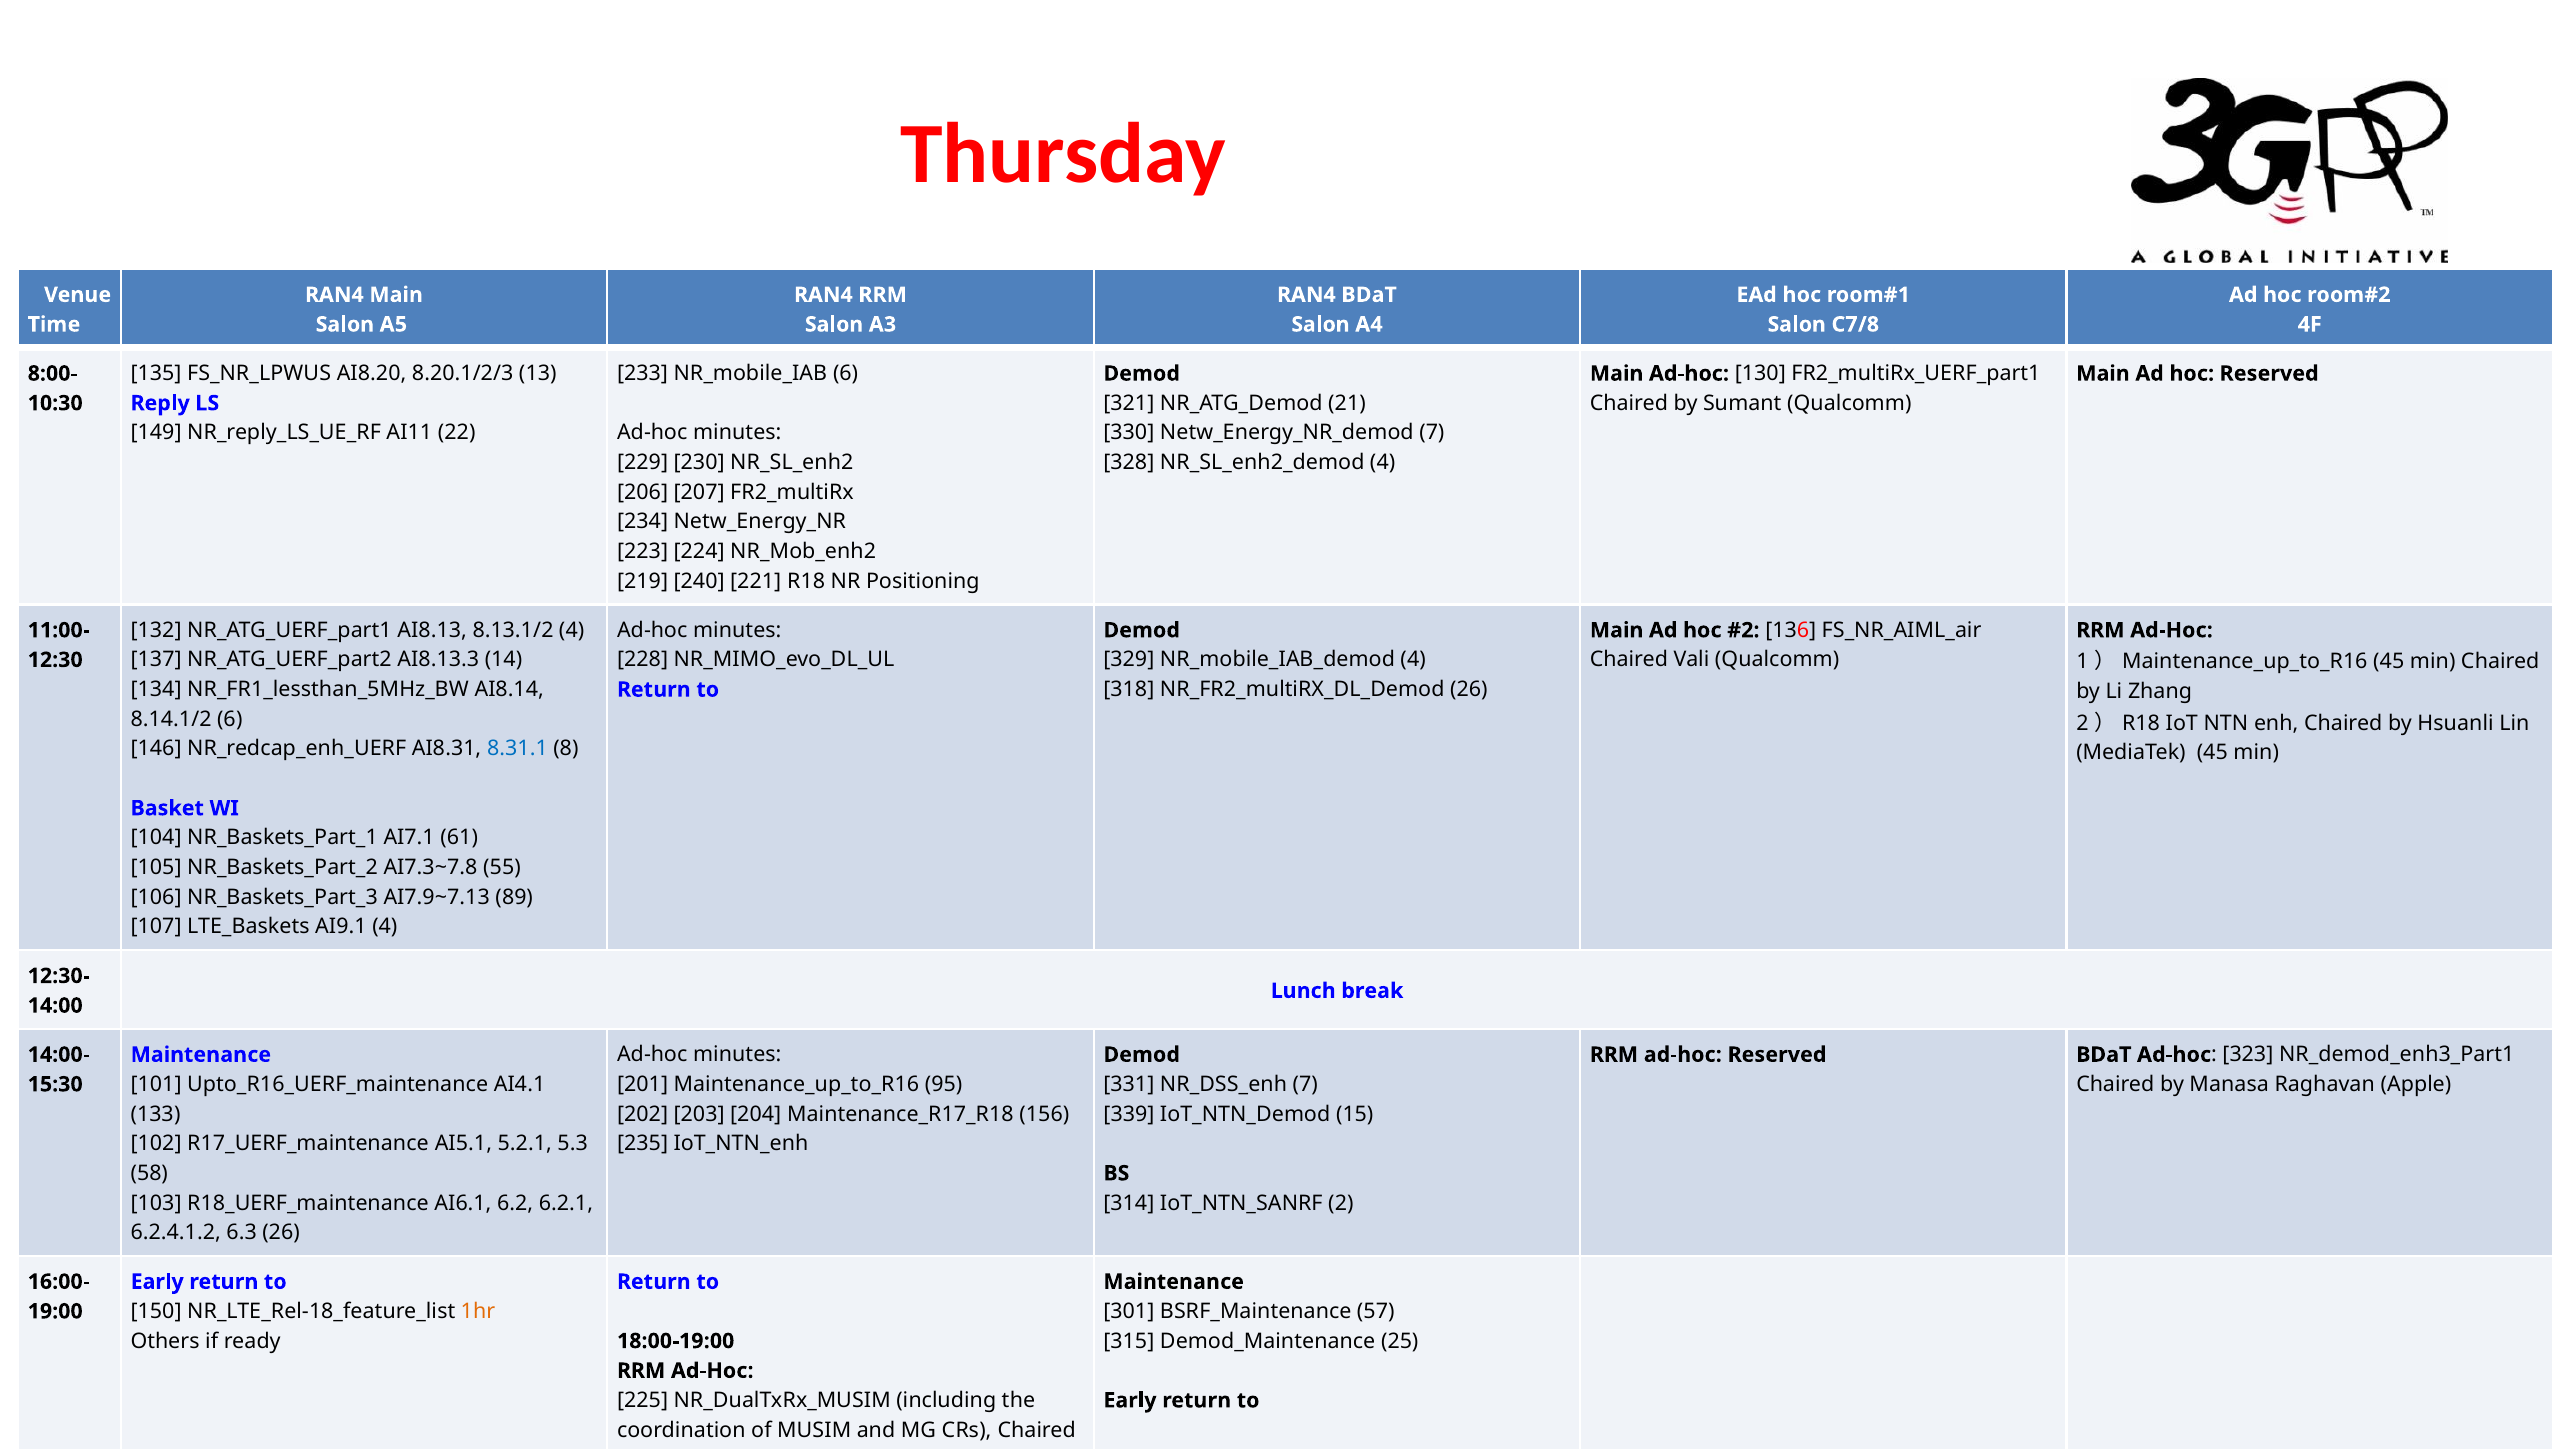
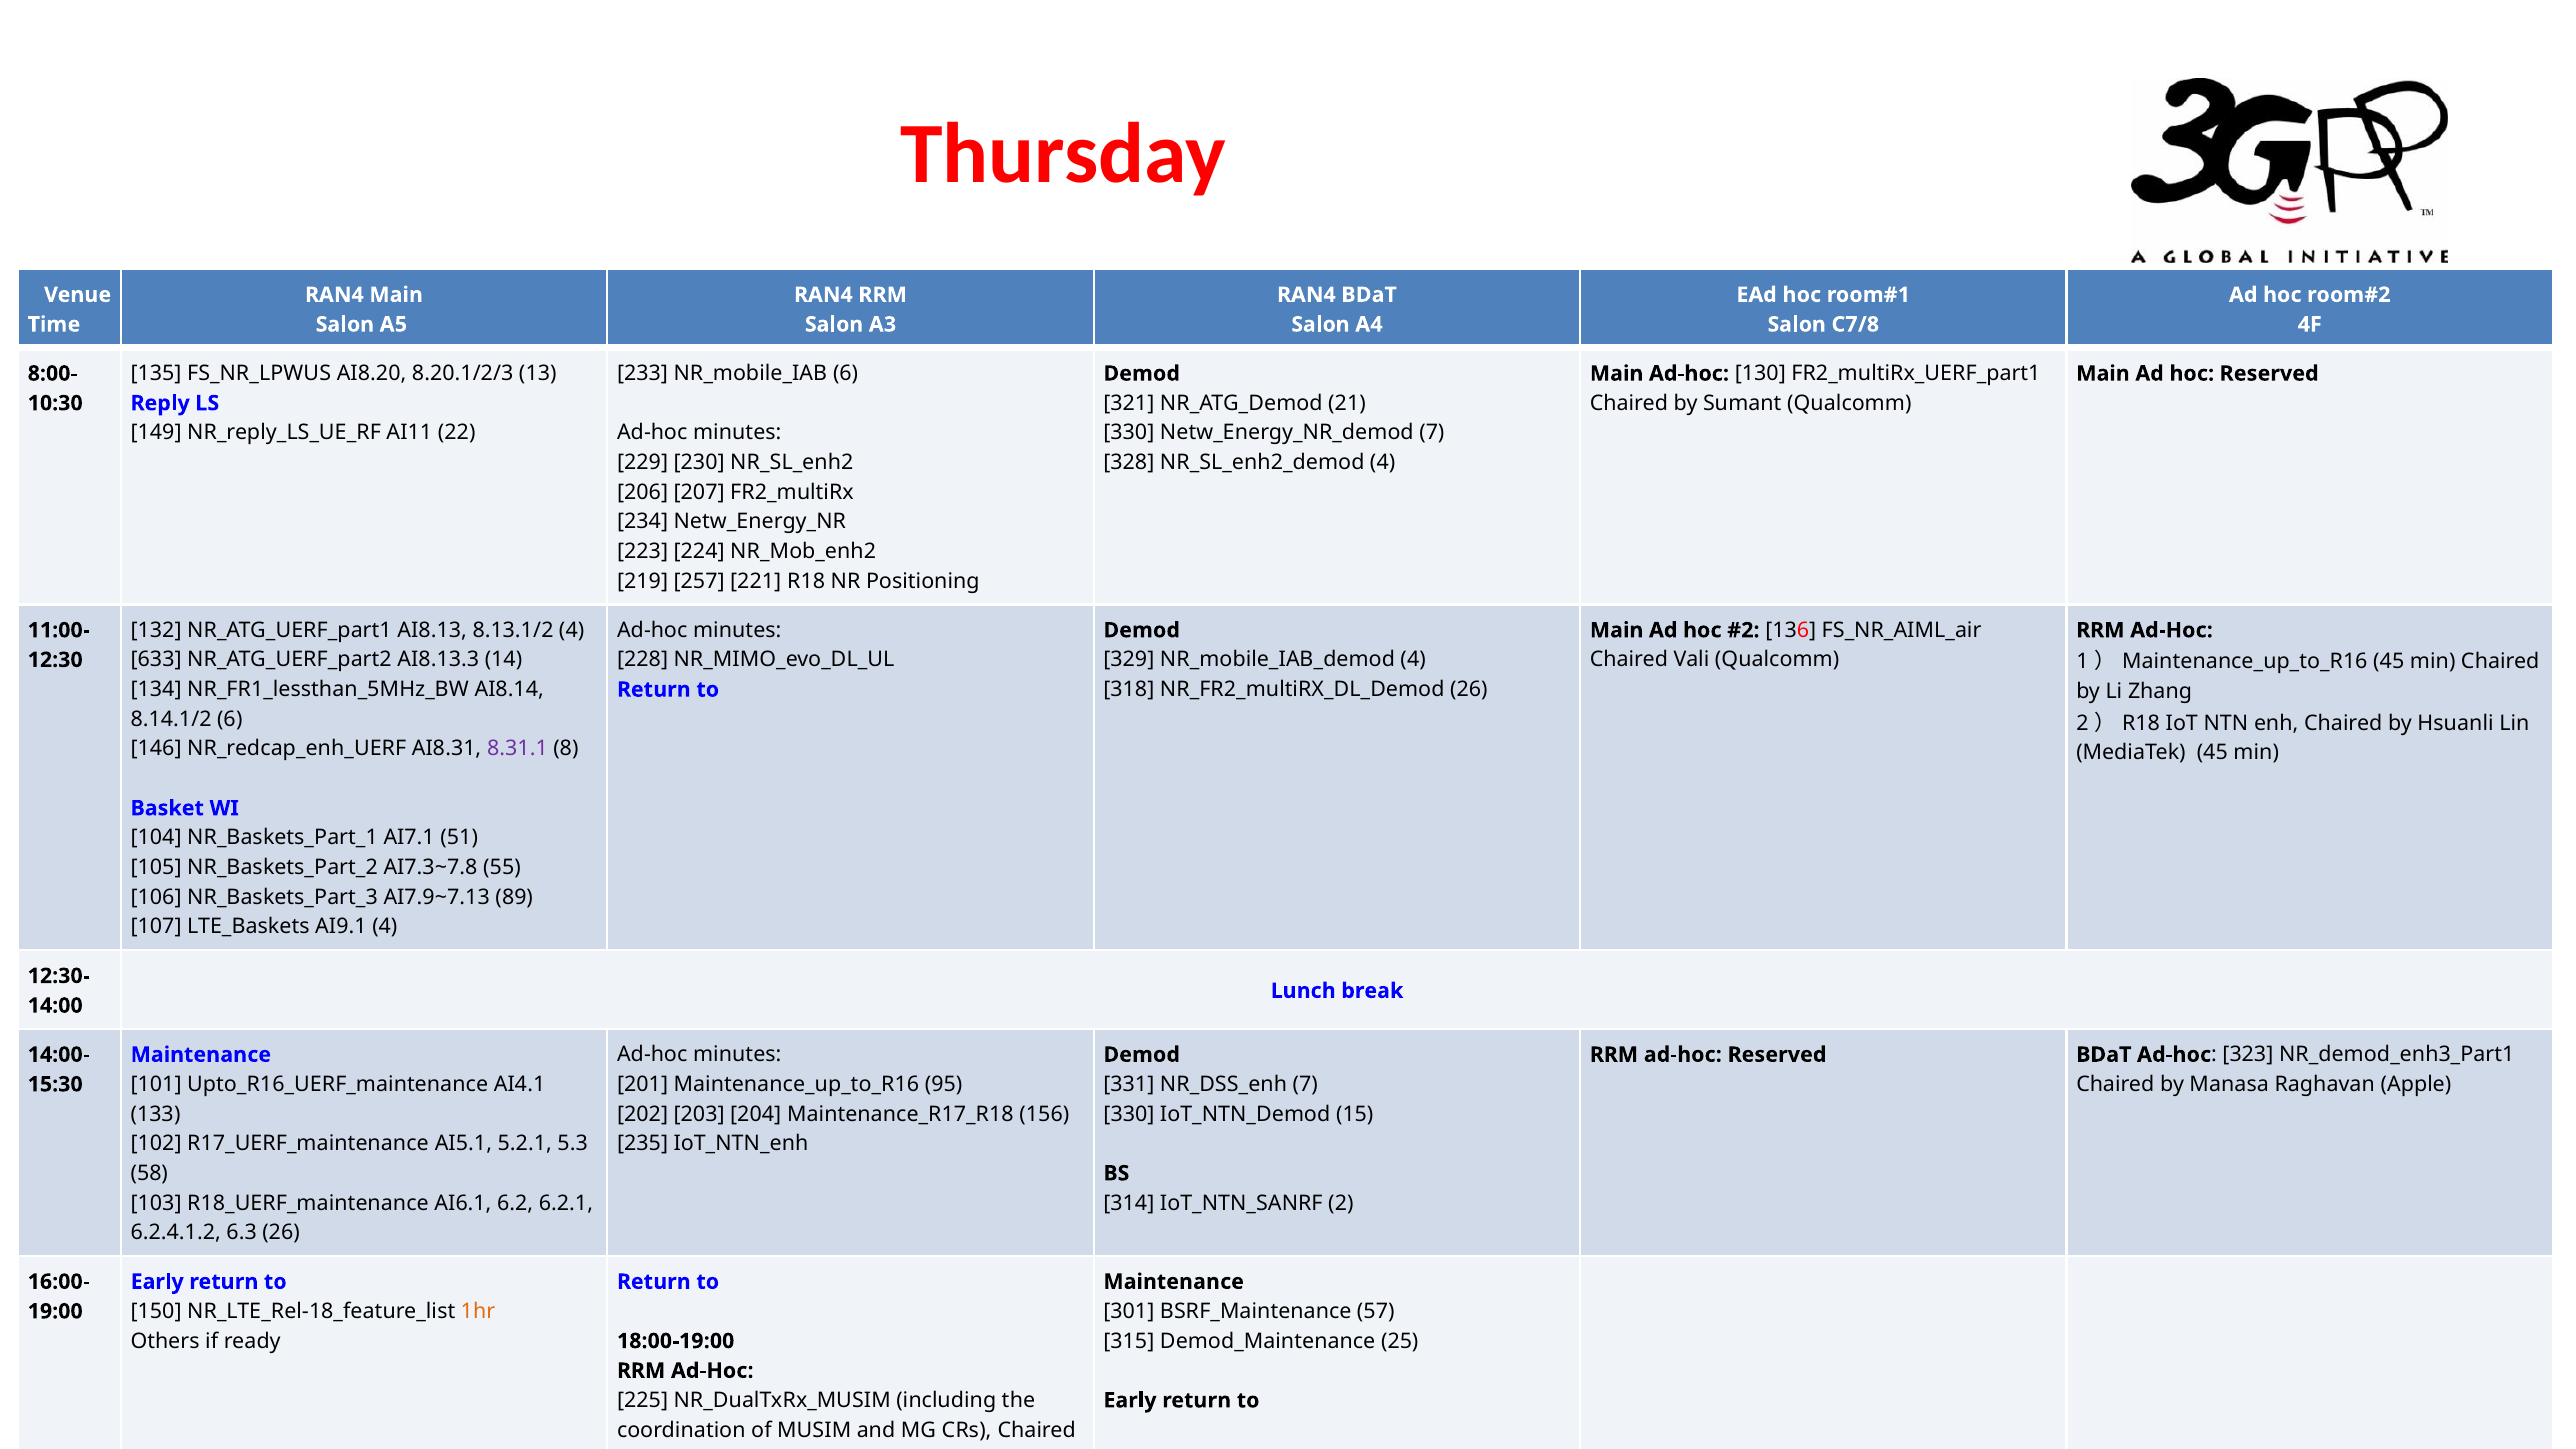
240: 240 -> 257
137: 137 -> 633
8.31.1 colour: blue -> purple
61: 61 -> 51
339 at (1129, 1114): 339 -> 330
